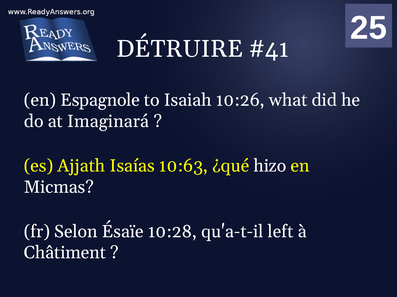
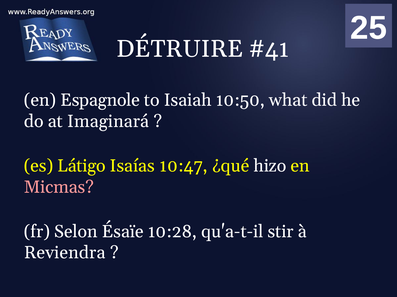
10:26: 10:26 -> 10:50
Ajjath: Ajjath -> Látigo
10:63: 10:63 -> 10:47
Micmas colour: white -> pink
left: left -> stir
Châtiment: Châtiment -> Reviendra
